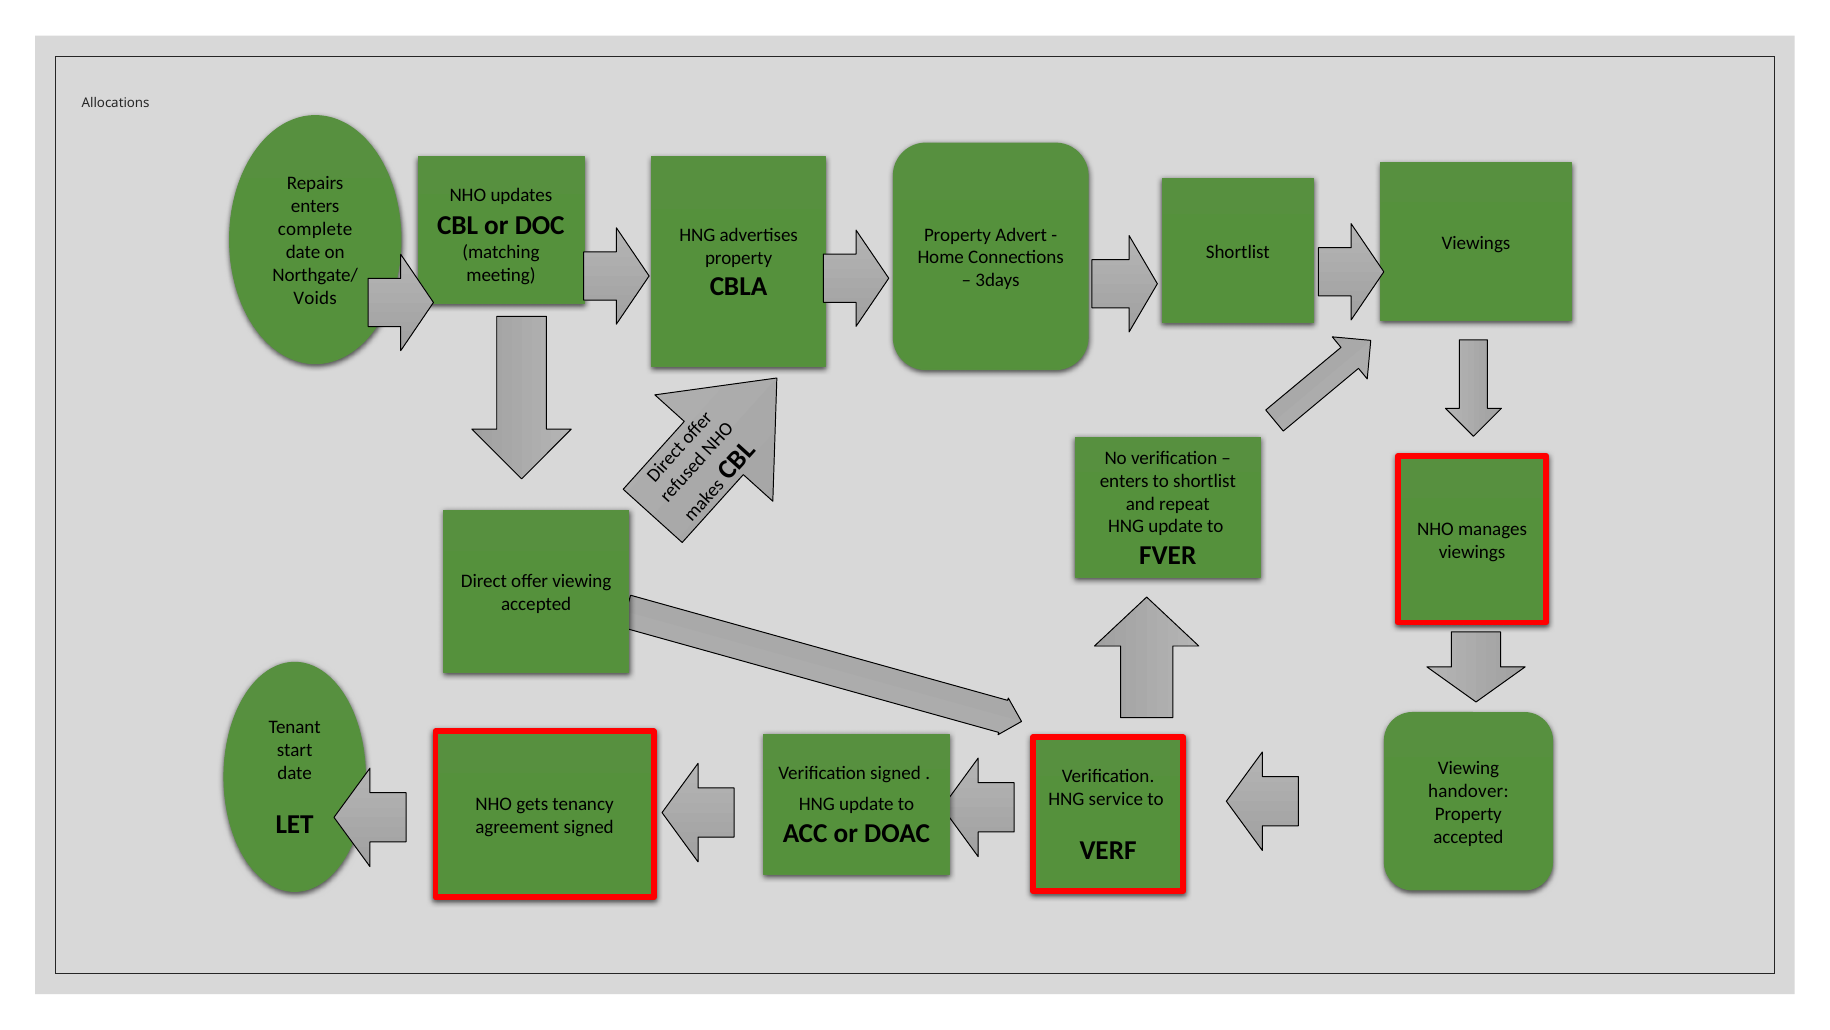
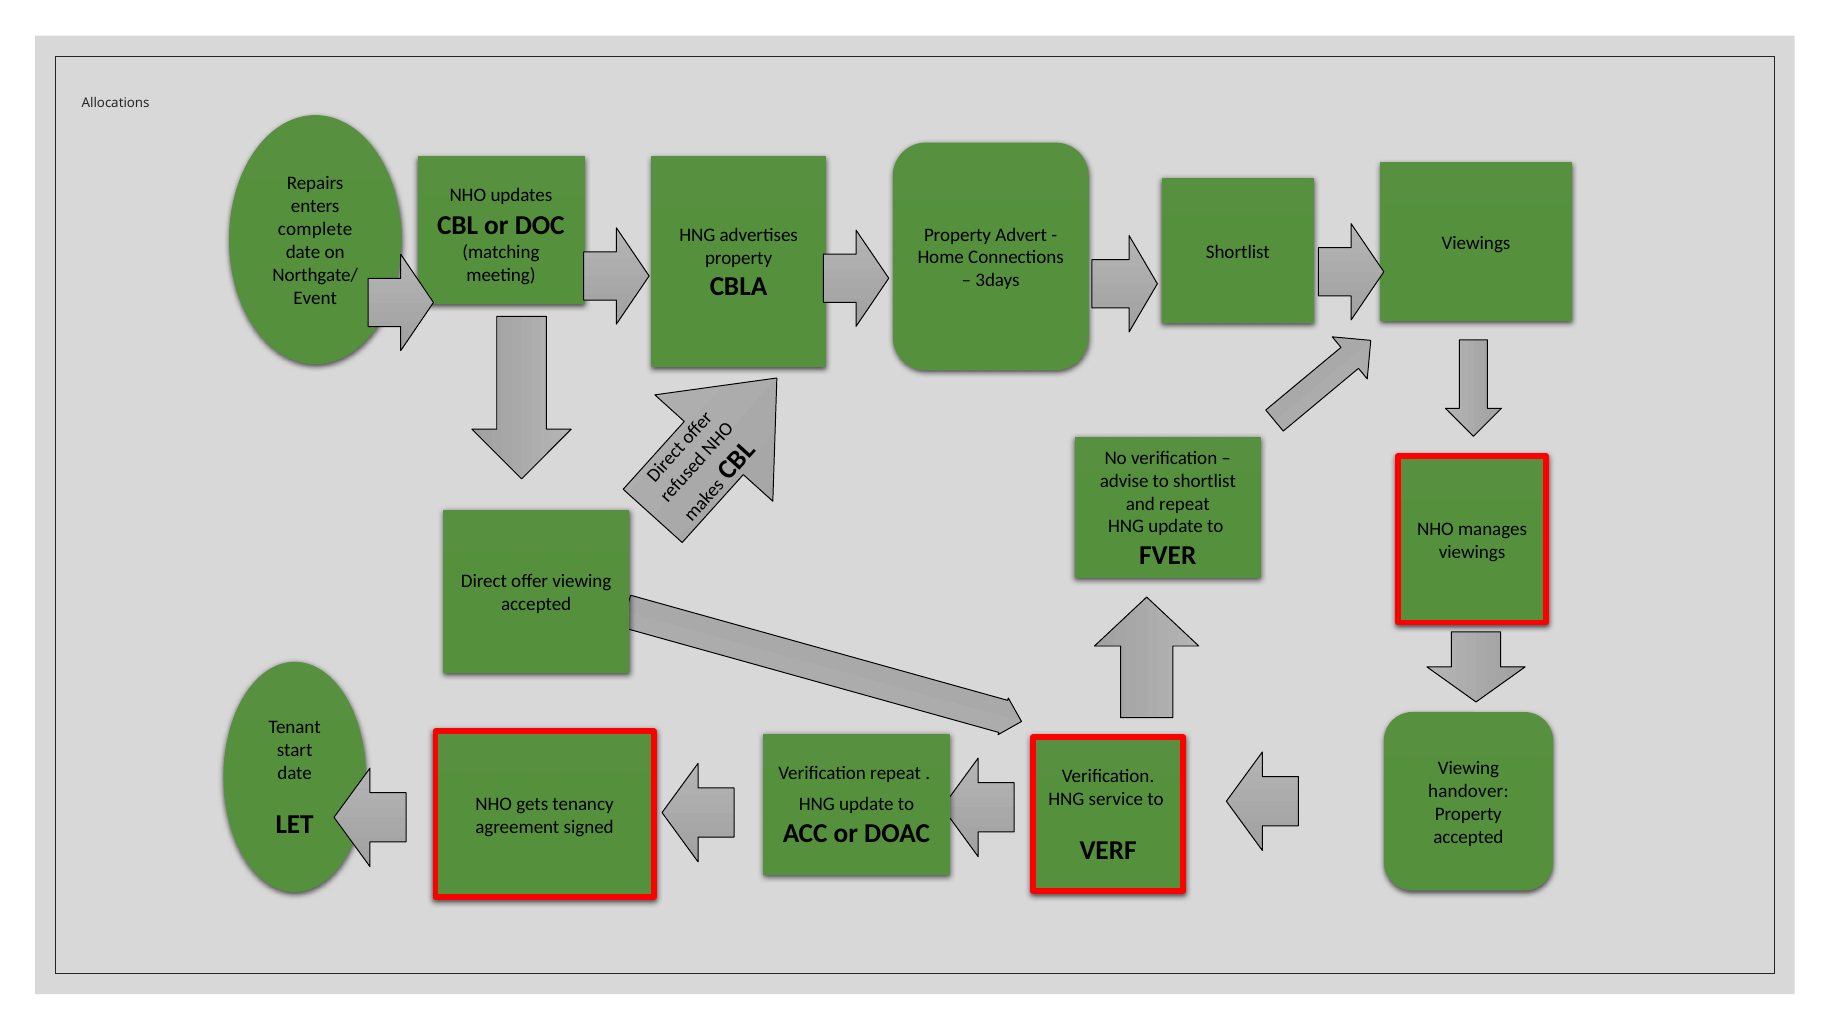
Voids: Voids -> Event
enters at (1124, 481): enters -> advise
Verification signed: signed -> repeat
